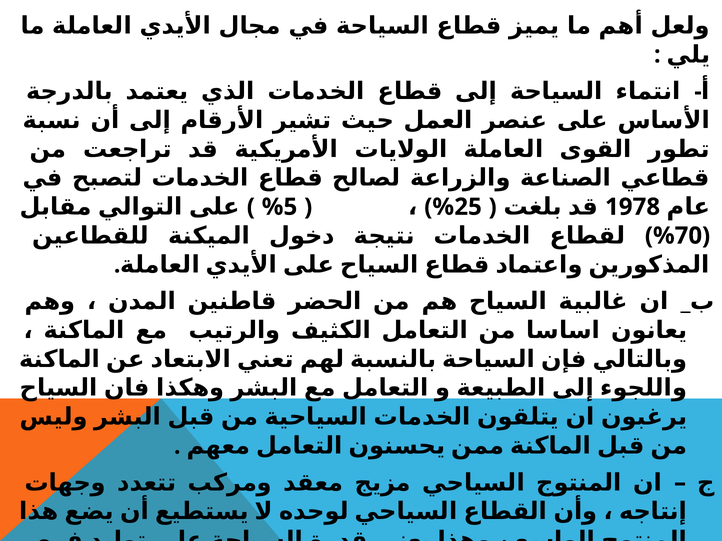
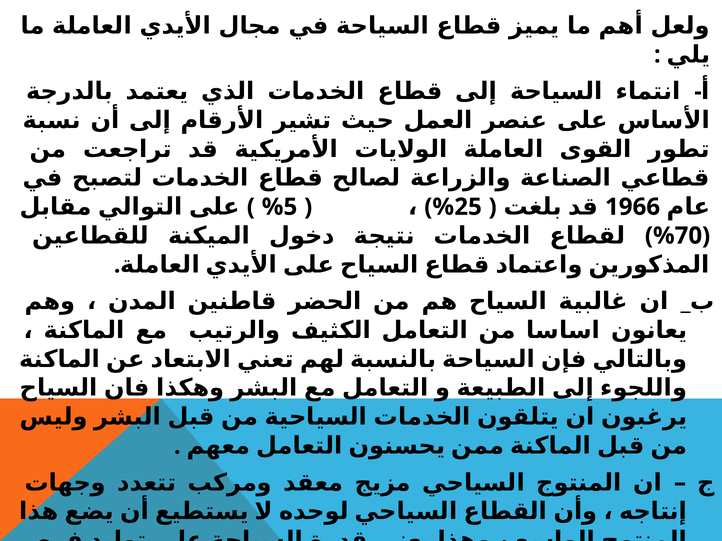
1978: 1978 -> 1966
